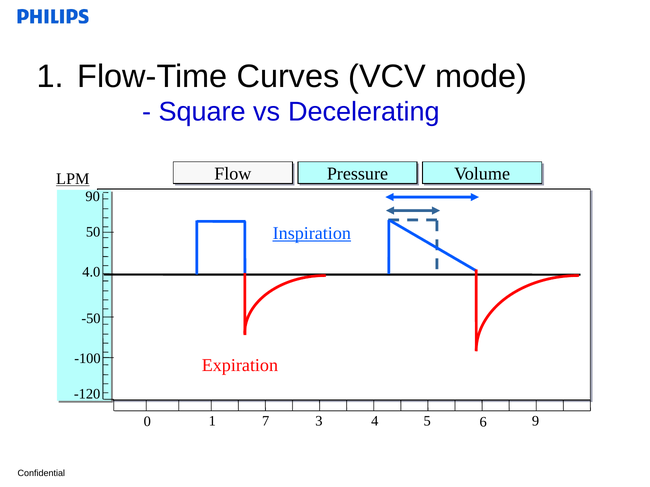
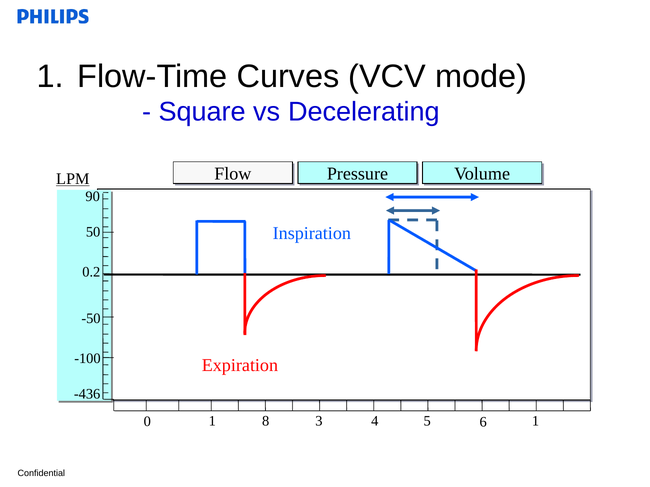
Inspiration underline: present -> none
4.0: 4.0 -> 0.2
-120: -120 -> -436
7: 7 -> 8
4 9: 9 -> 1
